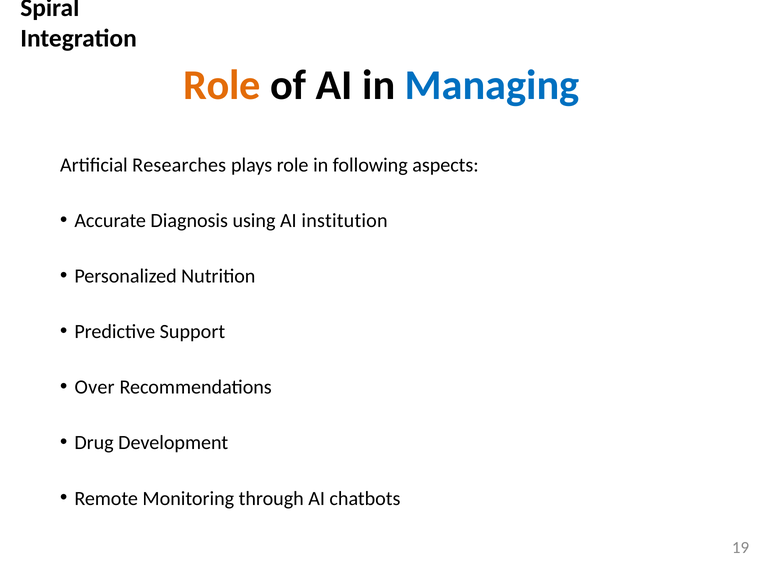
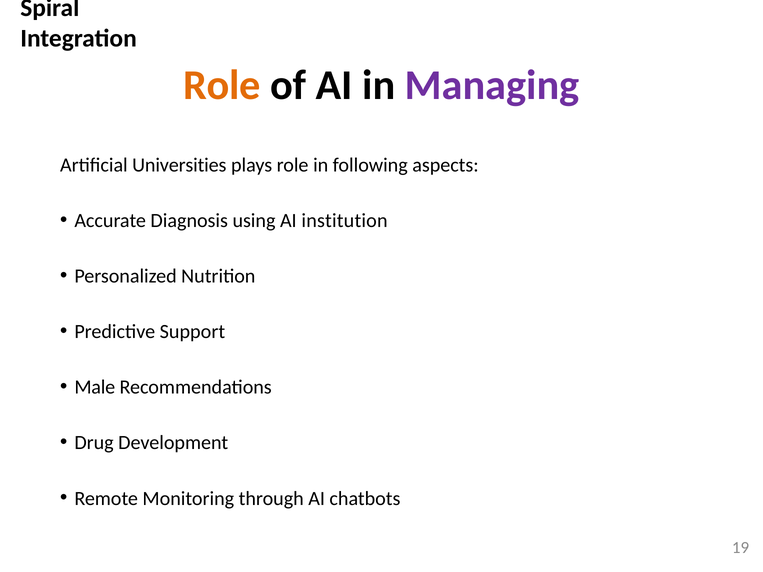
Managing colour: blue -> purple
Researches: Researches -> Universities
Over: Over -> Male
